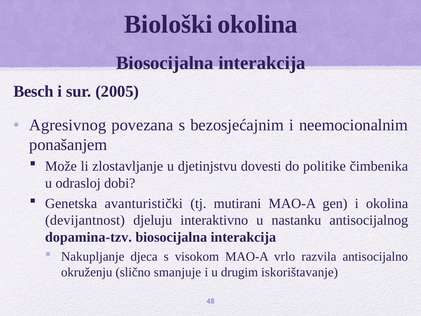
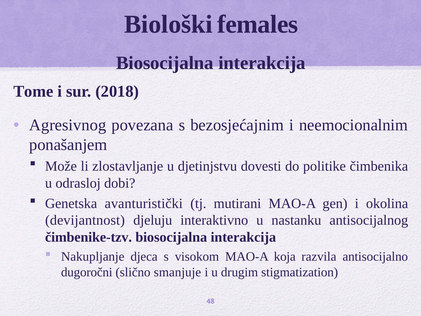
Biološki okolina: okolina -> females
Besch: Besch -> Tome
2005: 2005 -> 2018
dopamina-tzv: dopamina-tzv -> čimbenike-tzv
vrlo: vrlo -> koja
okruženju: okruženju -> dugoročni
iskorištavanje: iskorištavanje -> stigmatization
